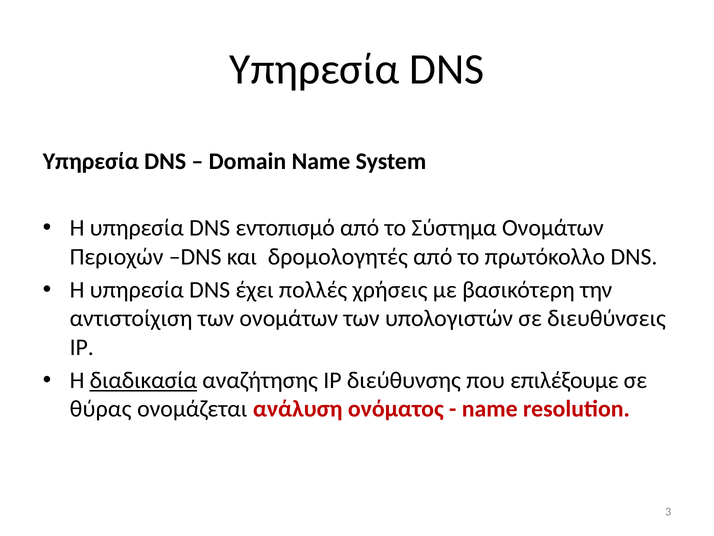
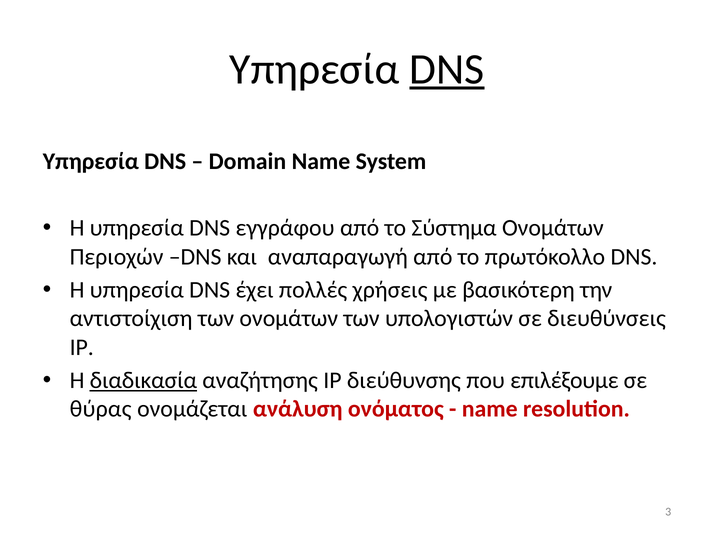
DNS at (447, 69) underline: none -> present
εντοπισμό: εντοπισμό -> εγγράφου
δρομολογητές: δρομολογητές -> αναπαραγωγή
